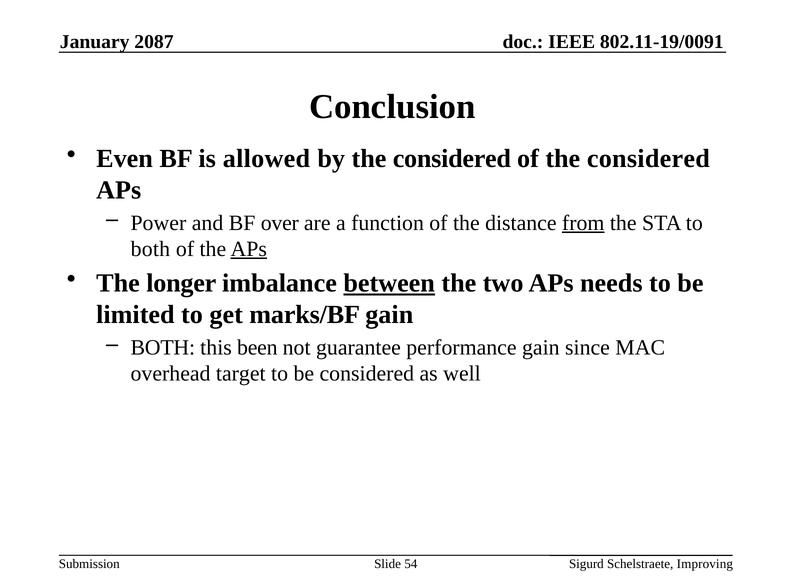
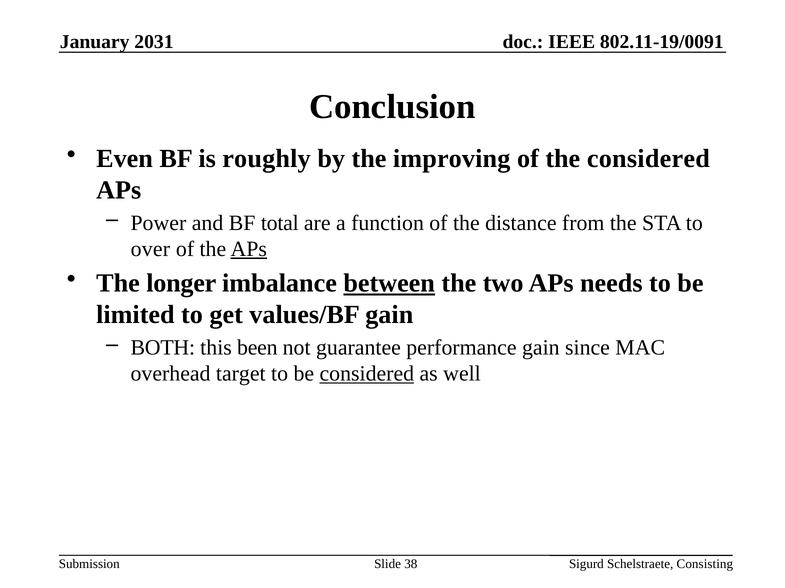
2087: 2087 -> 2031
allowed: allowed -> roughly
by the considered: considered -> improving
over: over -> total
from underline: present -> none
both at (150, 249): both -> over
marks/BF: marks/BF -> values/BF
considered at (367, 374) underline: none -> present
54: 54 -> 38
Improving: Improving -> Consisting
